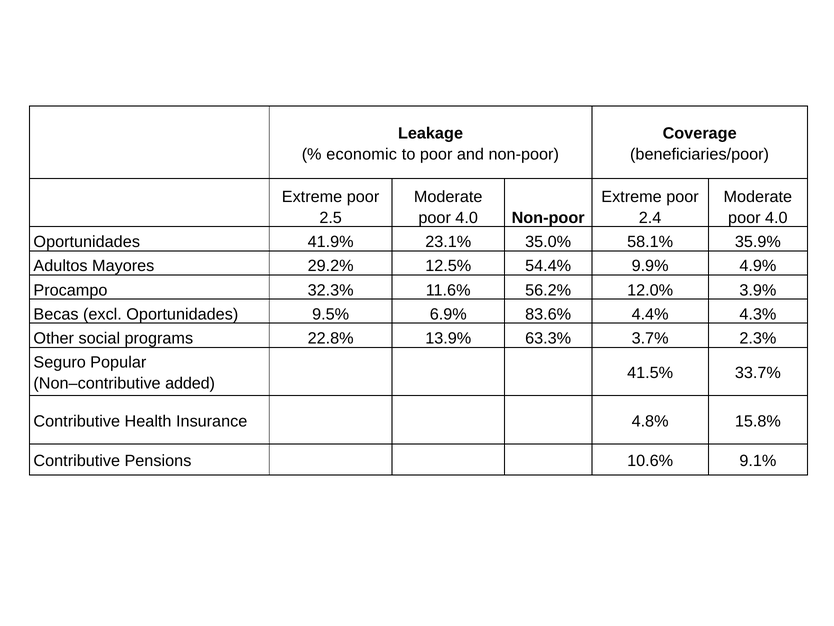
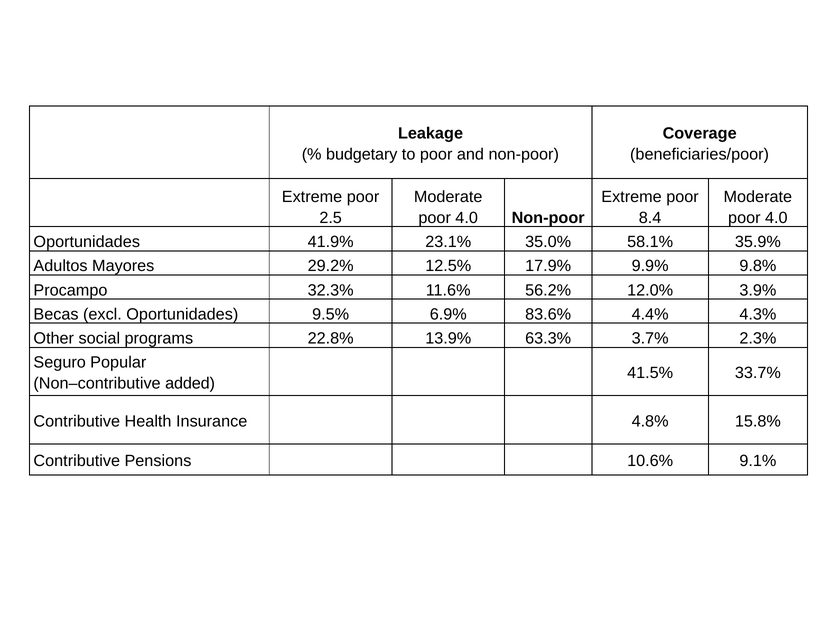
economic: economic -> budgetary
2.4: 2.4 -> 8.4
54.4%: 54.4% -> 17.9%
4.9%: 4.9% -> 9.8%
